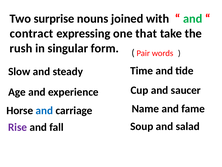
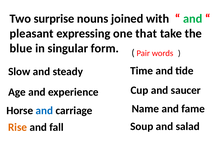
contract: contract -> pleasant
rush: rush -> blue
Rise colour: purple -> orange
